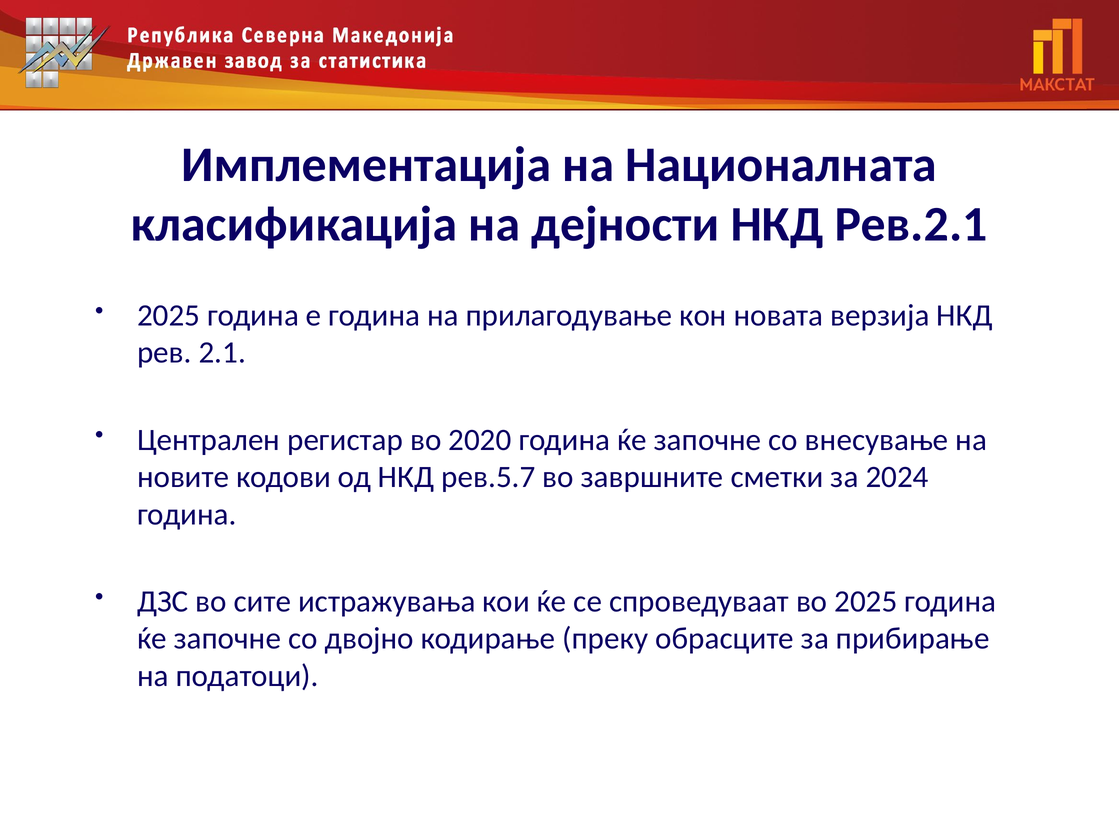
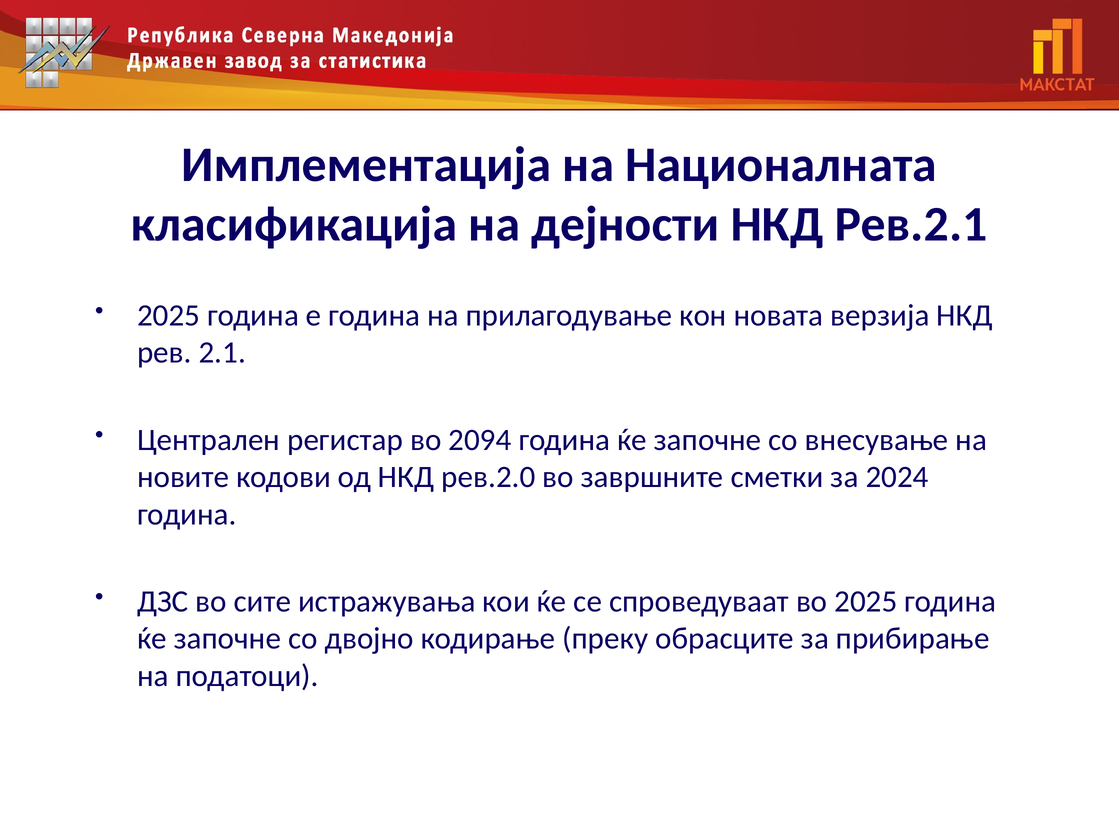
2020: 2020 -> 2094
рев.5.7: рев.5.7 -> рев.2.0
